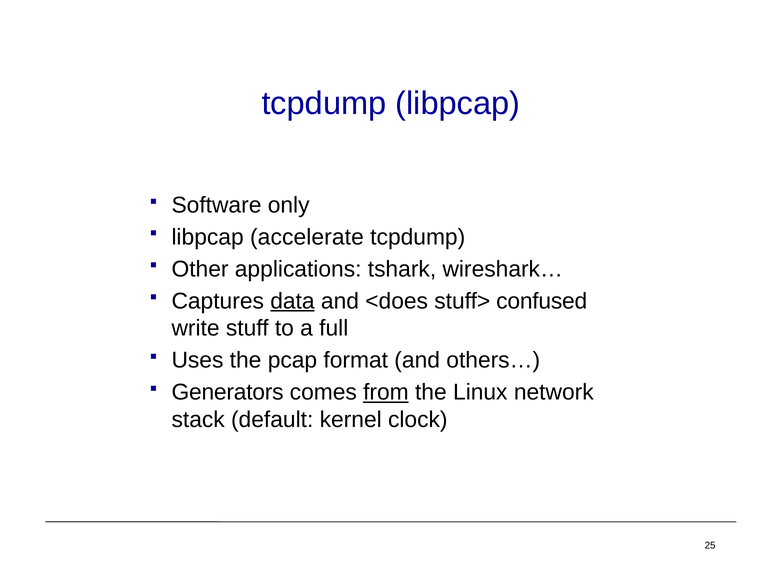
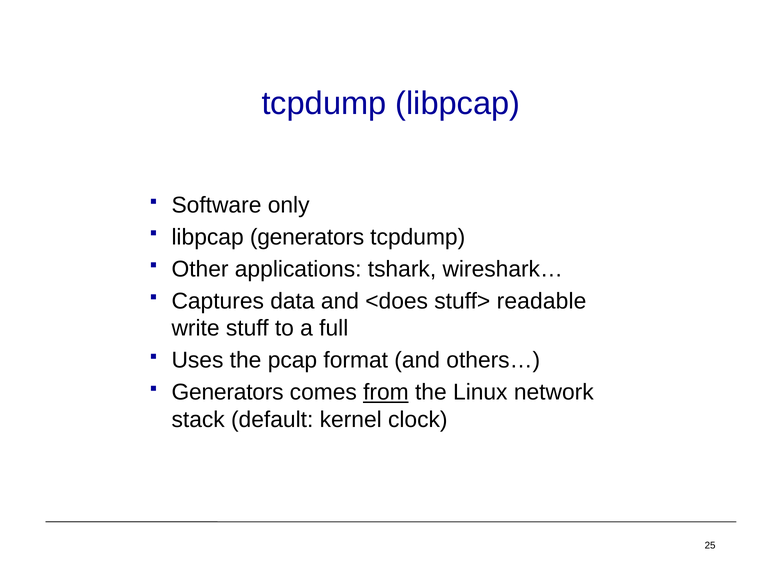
libpcap accelerate: accelerate -> generators
data underline: present -> none
confused: confused -> readable
